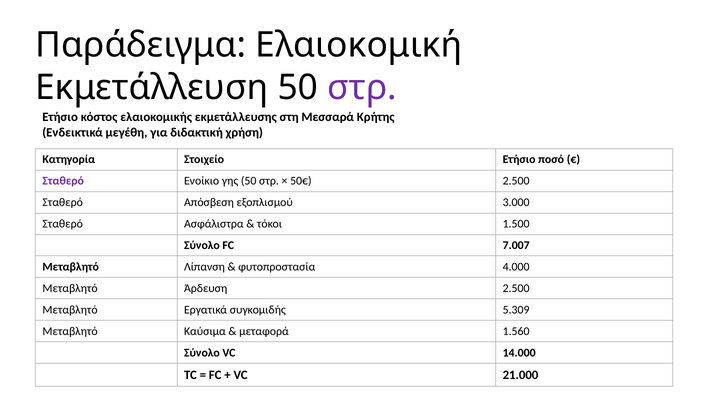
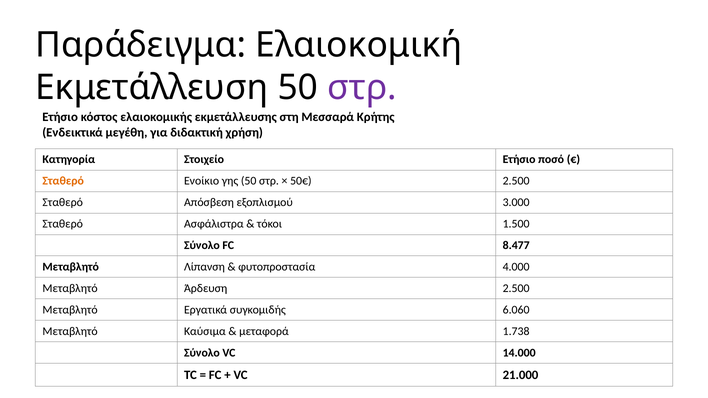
Σταθερό at (63, 181) colour: purple -> orange
7.007: 7.007 -> 8.477
5.309: 5.309 -> 6.060
1.560: 1.560 -> 1.738
